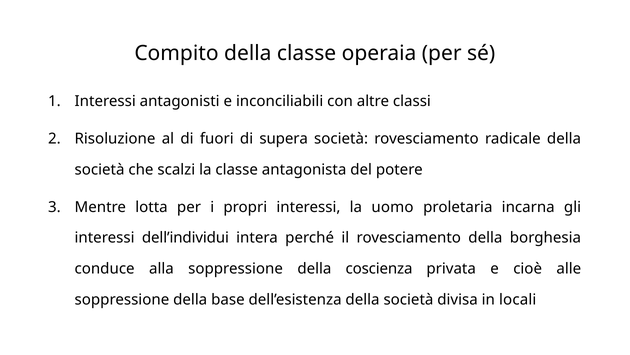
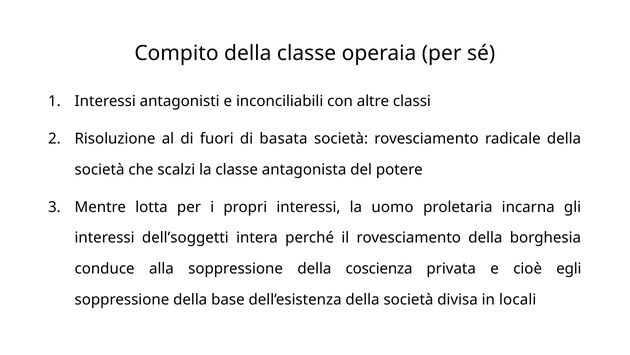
supera: supera -> basata
dell’individui: dell’individui -> dell’soggetti
alle: alle -> egli
